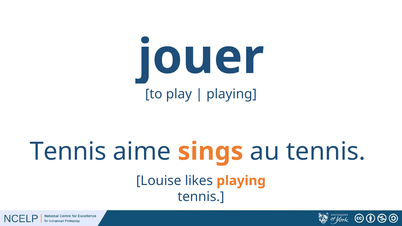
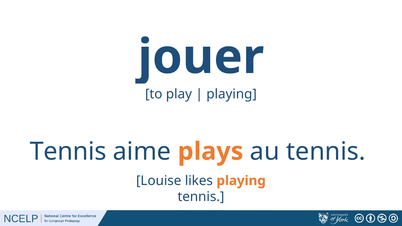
sings: sings -> plays
